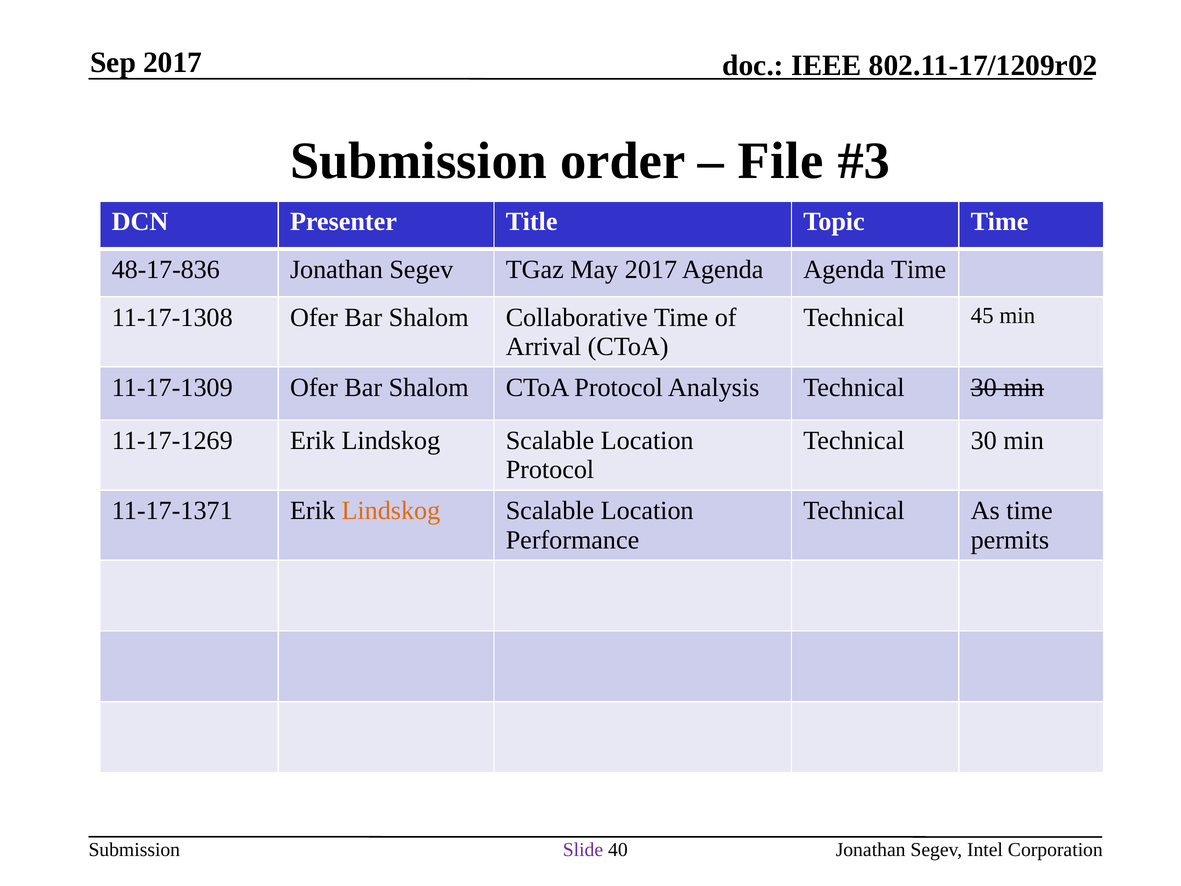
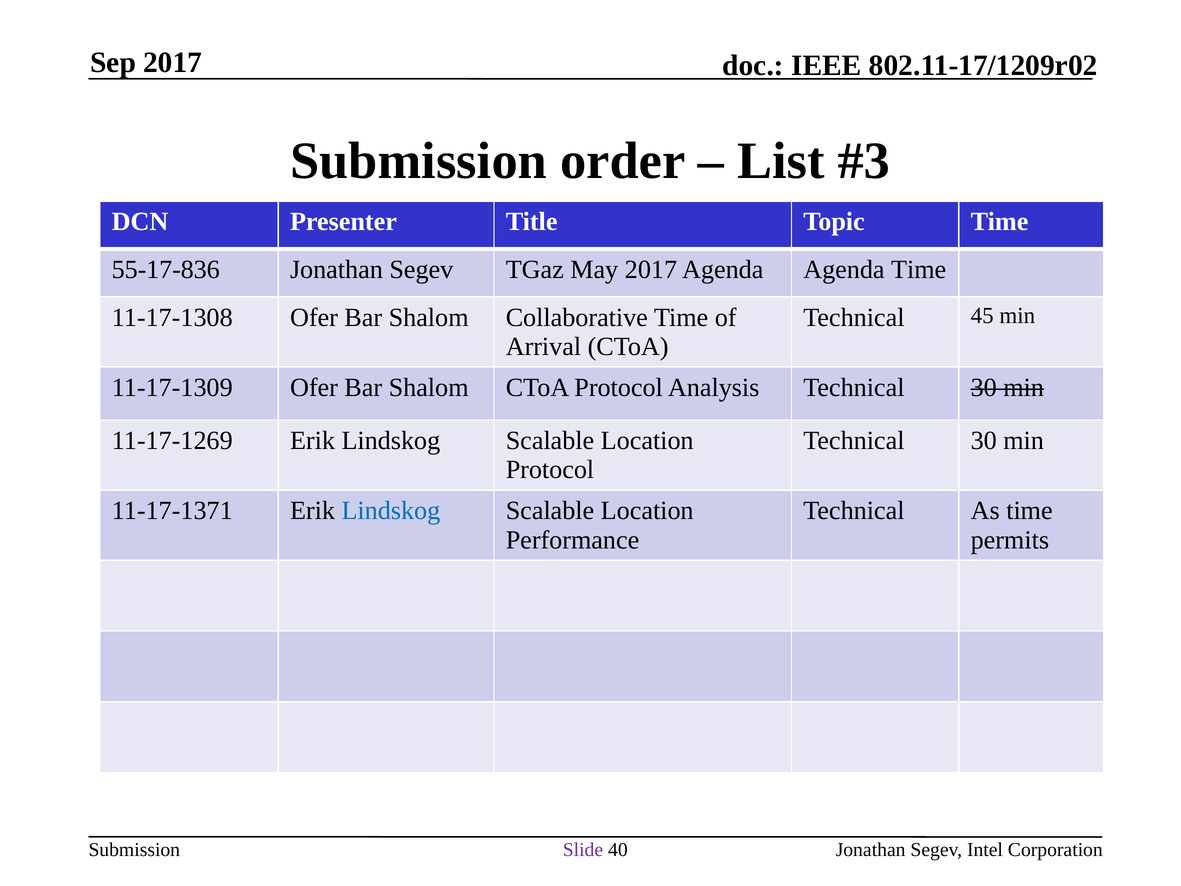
File: File -> List
48-17-836: 48-17-836 -> 55-17-836
Lindskog at (391, 511) colour: orange -> blue
